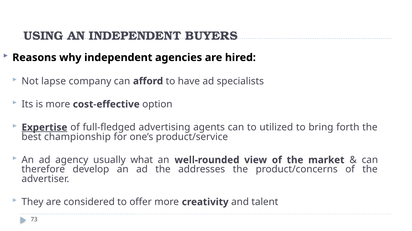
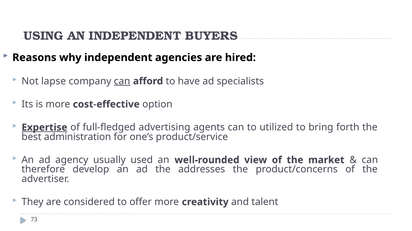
can at (122, 81) underline: none -> present
championship: championship -> administration
what: what -> used
